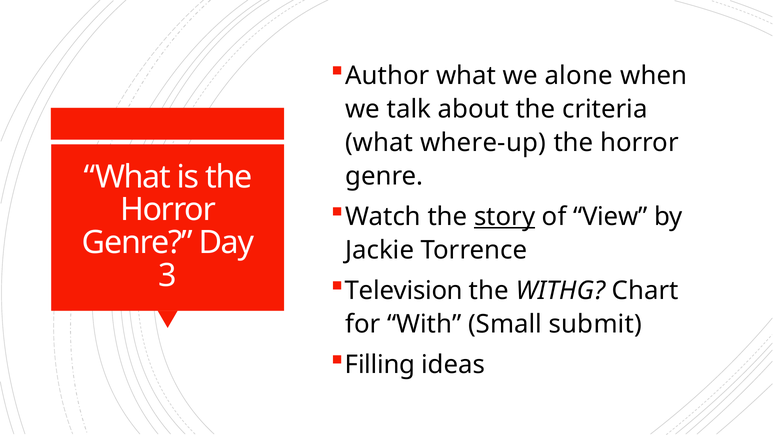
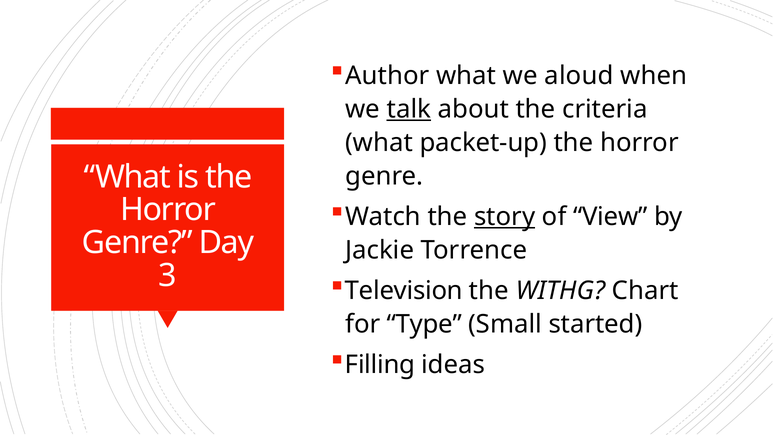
alone: alone -> aloud
talk underline: none -> present
where-up: where-up -> packet-up
With: With -> Type
submit: submit -> started
